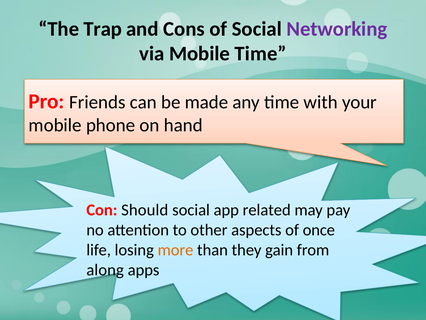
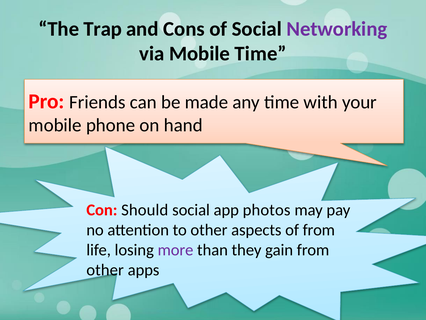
related: related -> photos
of once: once -> from
more colour: orange -> purple
along at (105, 270): along -> other
